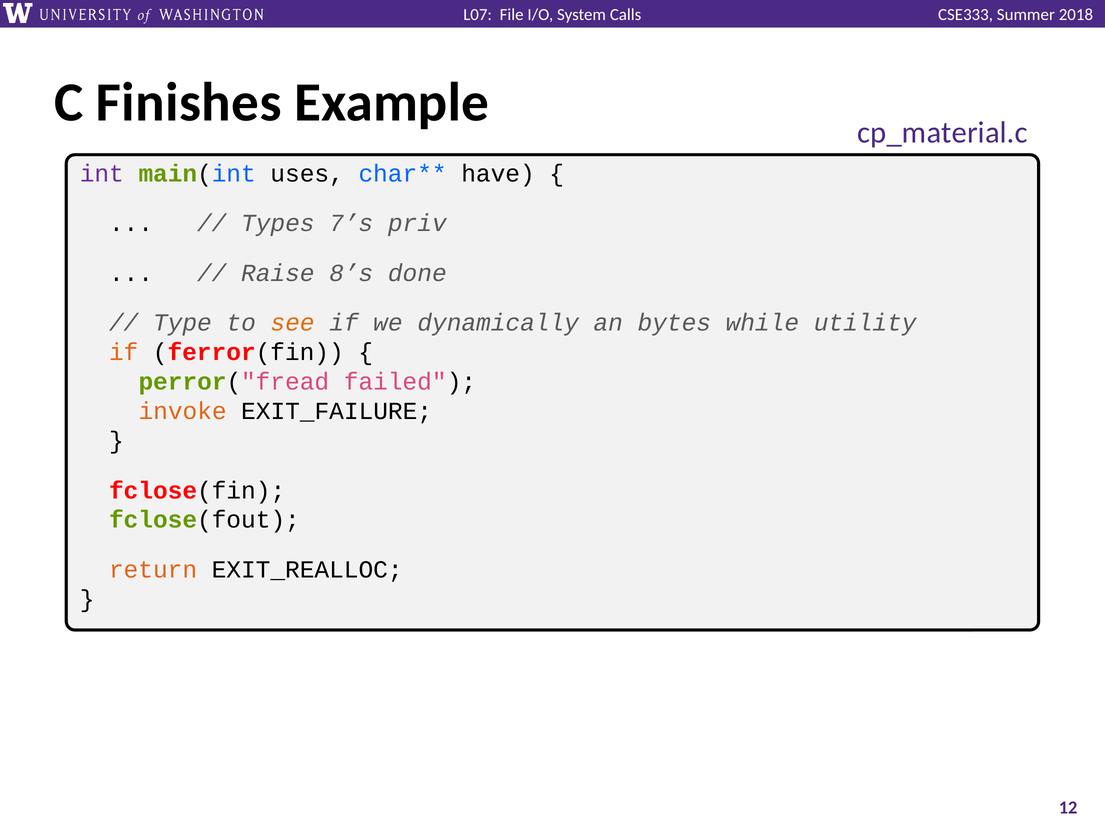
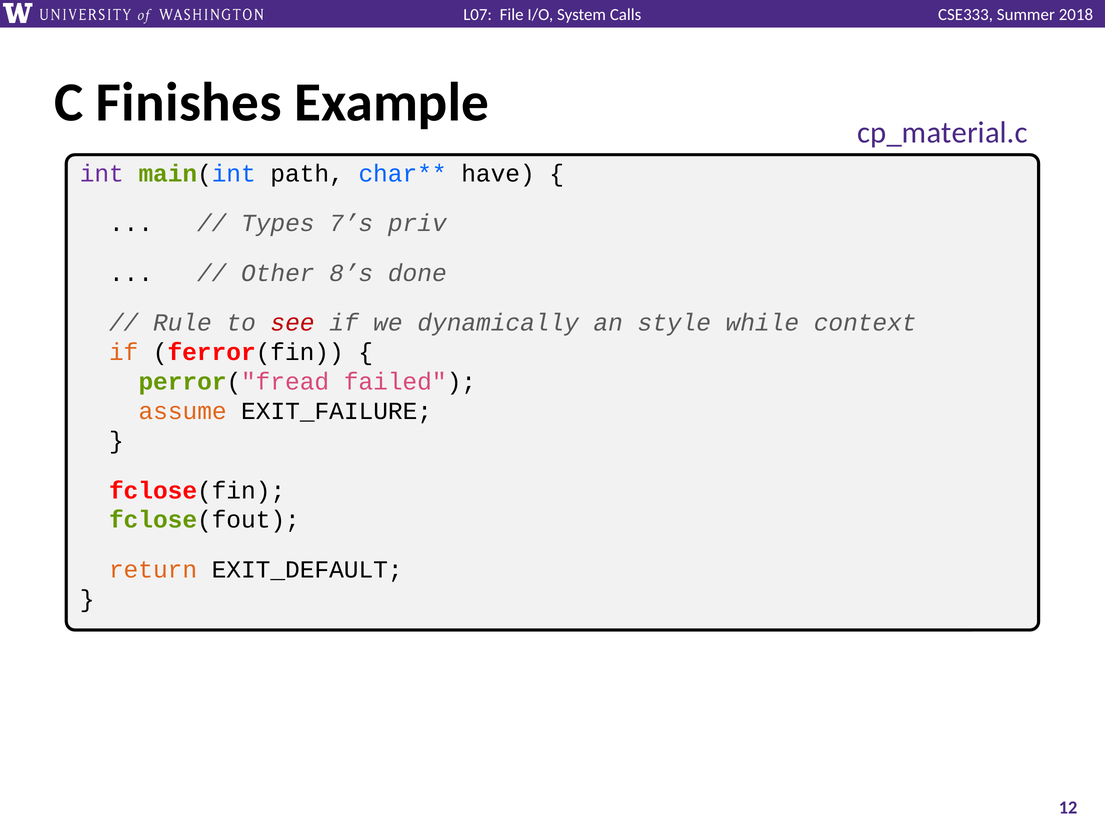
uses: uses -> path
Raise: Raise -> Other
Type: Type -> Rule
see colour: orange -> red
bytes: bytes -> style
utility: utility -> context
invoke: invoke -> assume
EXIT_REALLOC: EXIT_REALLOC -> EXIT_DEFAULT
